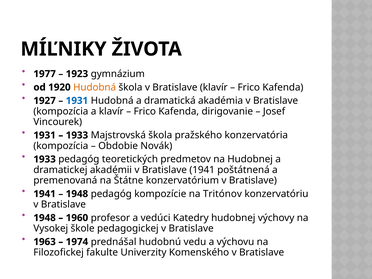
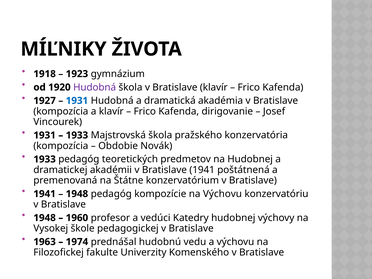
1977: 1977 -> 1918
Hudobná at (95, 87) colour: orange -> purple
na Tritónov: Tritónov -> Výchovu
